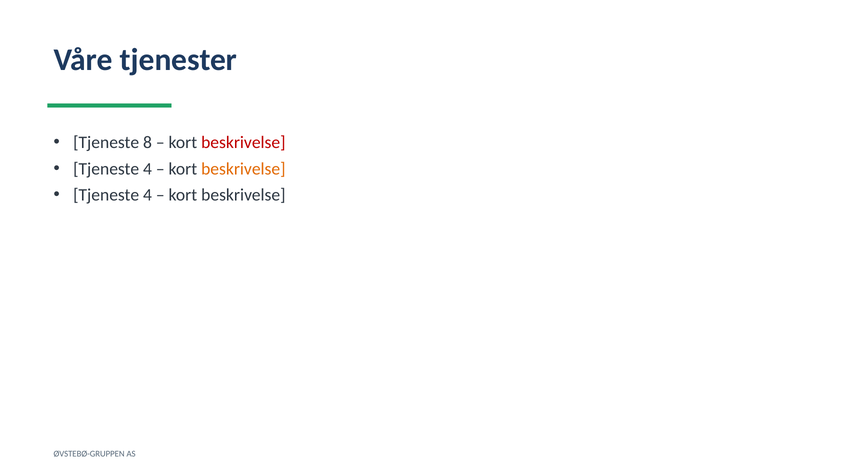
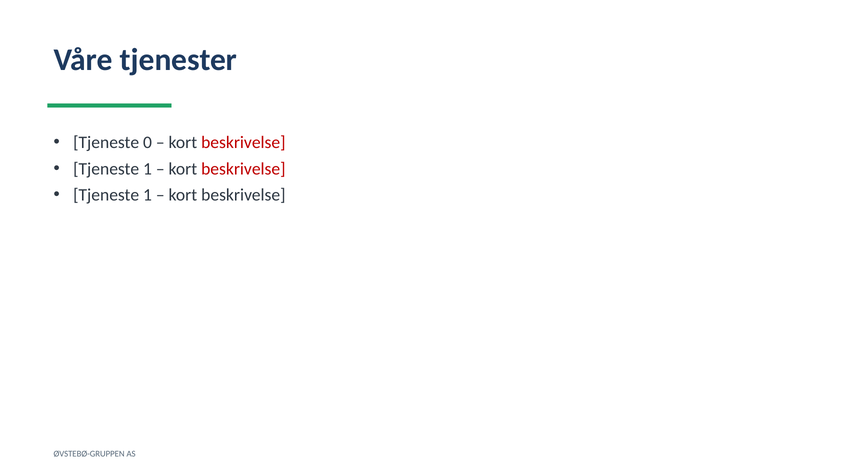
8: 8 -> 0
4 at (147, 169): 4 -> 1
beskrivelse at (243, 169) colour: orange -> red
4 at (147, 195): 4 -> 1
